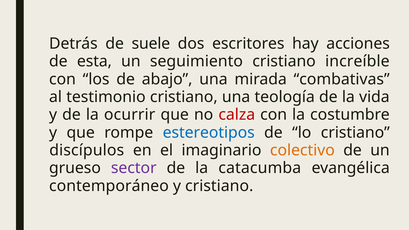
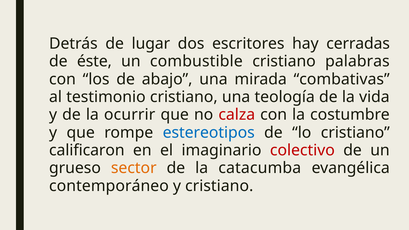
suele: suele -> lugar
acciones: acciones -> cerradas
esta: esta -> éste
seguimiento: seguimiento -> combustible
increíble: increíble -> palabras
discípulos: discípulos -> calificaron
colectivo colour: orange -> red
sector colour: purple -> orange
